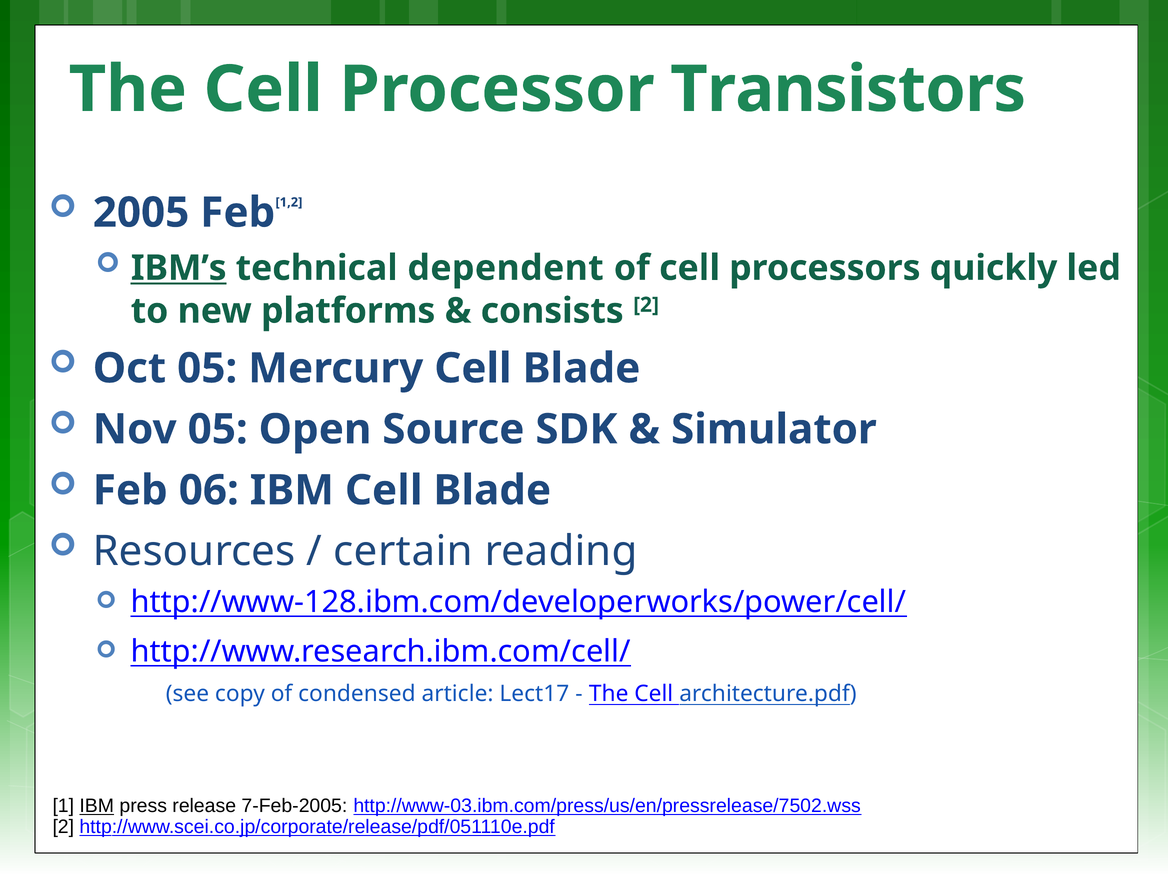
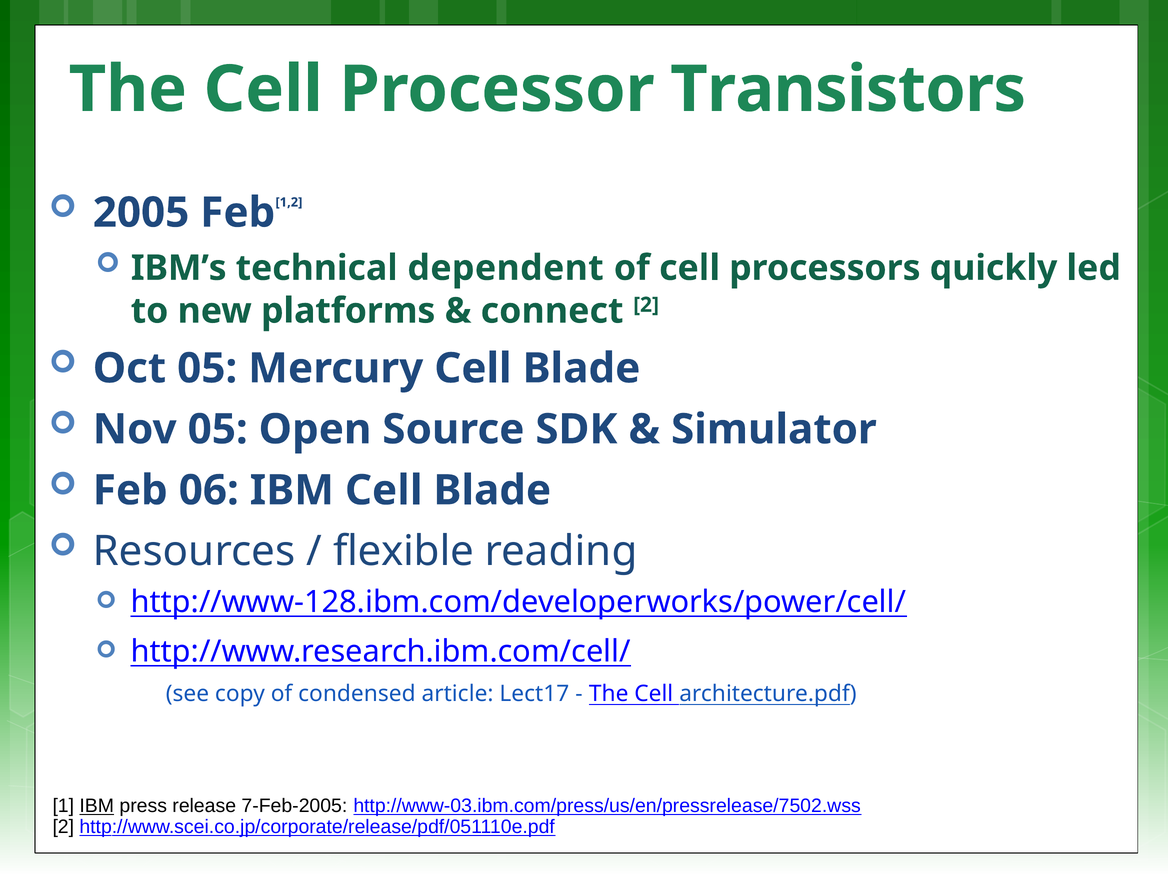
IBM’s underline: present -> none
consists: consists -> connect
certain: certain -> flexible
